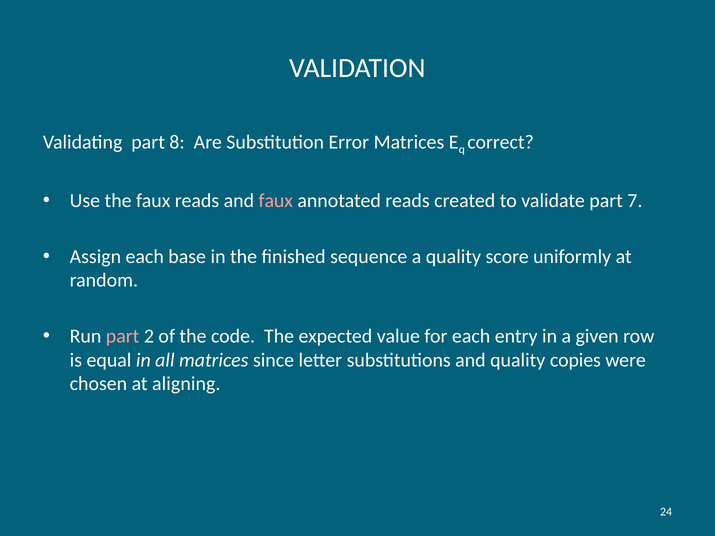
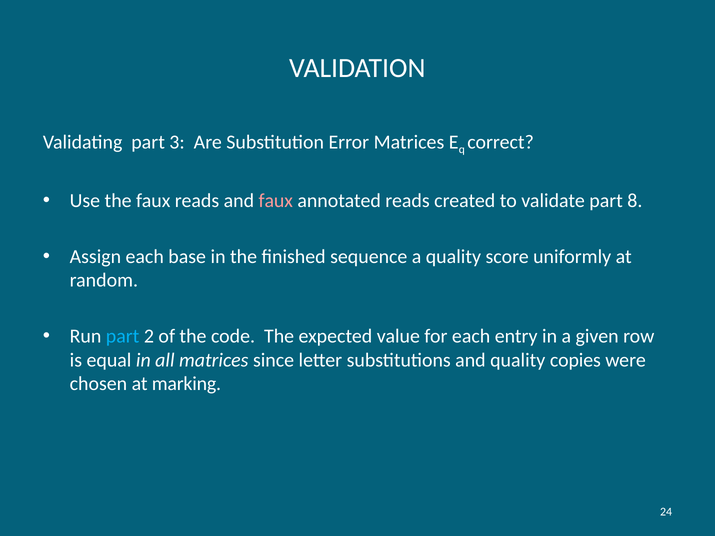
8: 8 -> 3
7: 7 -> 8
part at (123, 336) colour: pink -> light blue
aligning: aligning -> marking
